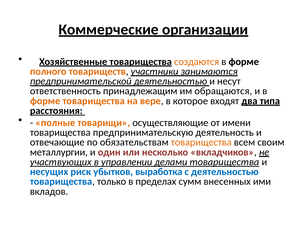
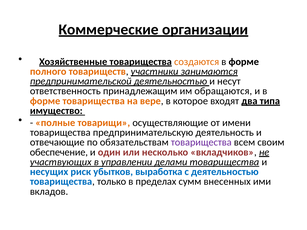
расстояния: расстояния -> имущество
товарищества at (201, 142) colour: orange -> purple
металлургии: металлургии -> обеспечение
